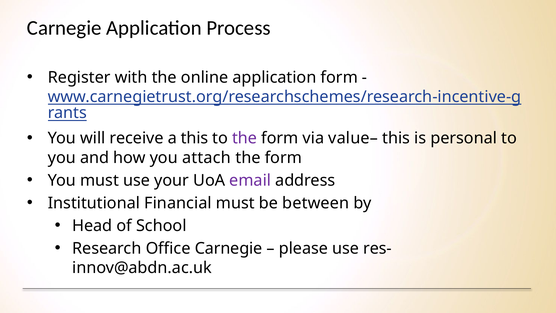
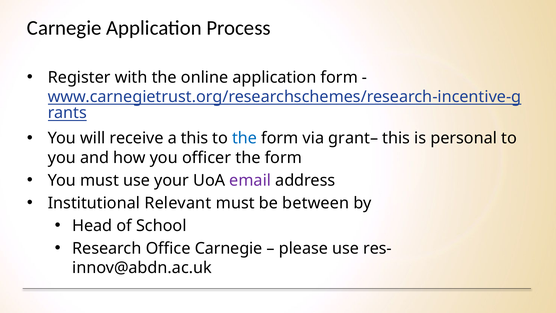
the at (245, 138) colour: purple -> blue
value–: value– -> grant–
attach: attach -> officer
Financial: Financial -> Relevant
